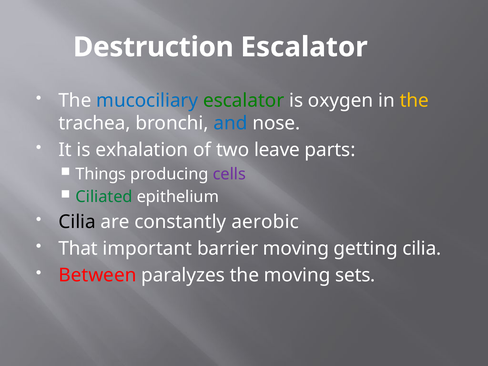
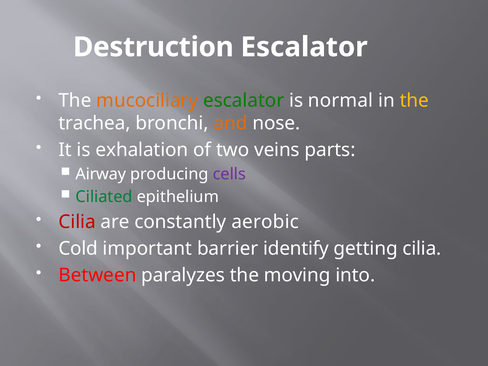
mucociliary colour: blue -> orange
oxygen: oxygen -> normal
and colour: blue -> orange
leave: leave -> veins
Things: Things -> Airway
Cilia at (77, 222) colour: black -> red
That: That -> Cold
barrier moving: moving -> identify
sets: sets -> into
